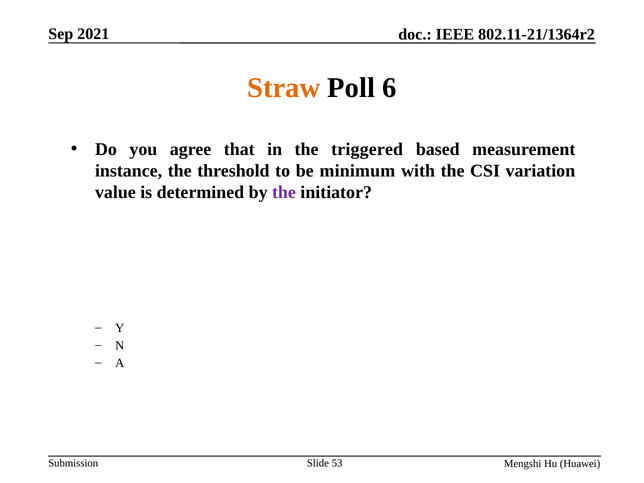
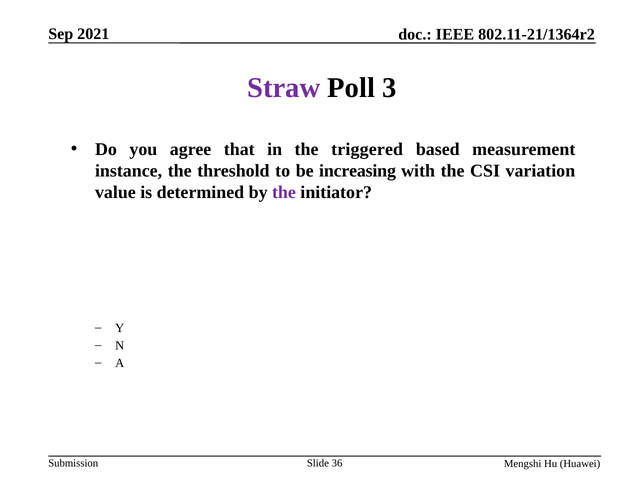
Straw colour: orange -> purple
6: 6 -> 3
minimum: minimum -> increasing
53: 53 -> 36
